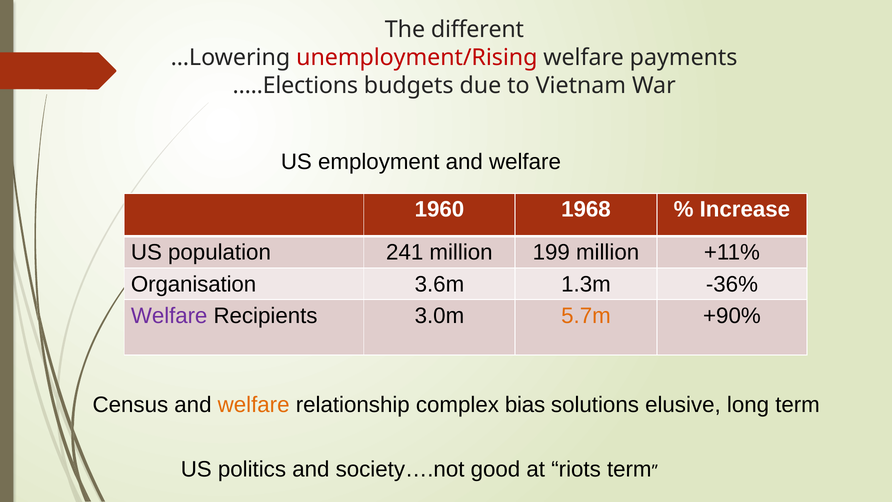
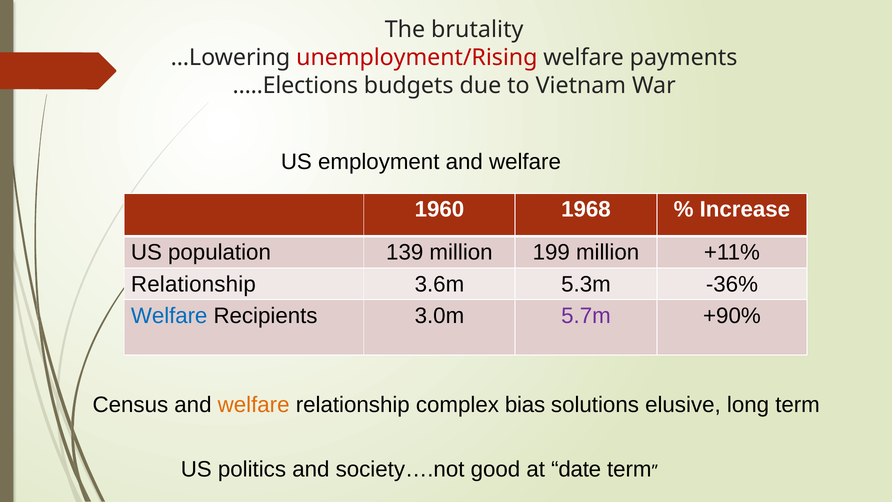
different: different -> brutality
241: 241 -> 139
Organisation at (194, 284): Organisation -> Relationship
1.3m: 1.3m -> 5.3m
Welfare at (169, 316) colour: purple -> blue
5.7m colour: orange -> purple
riots: riots -> date
